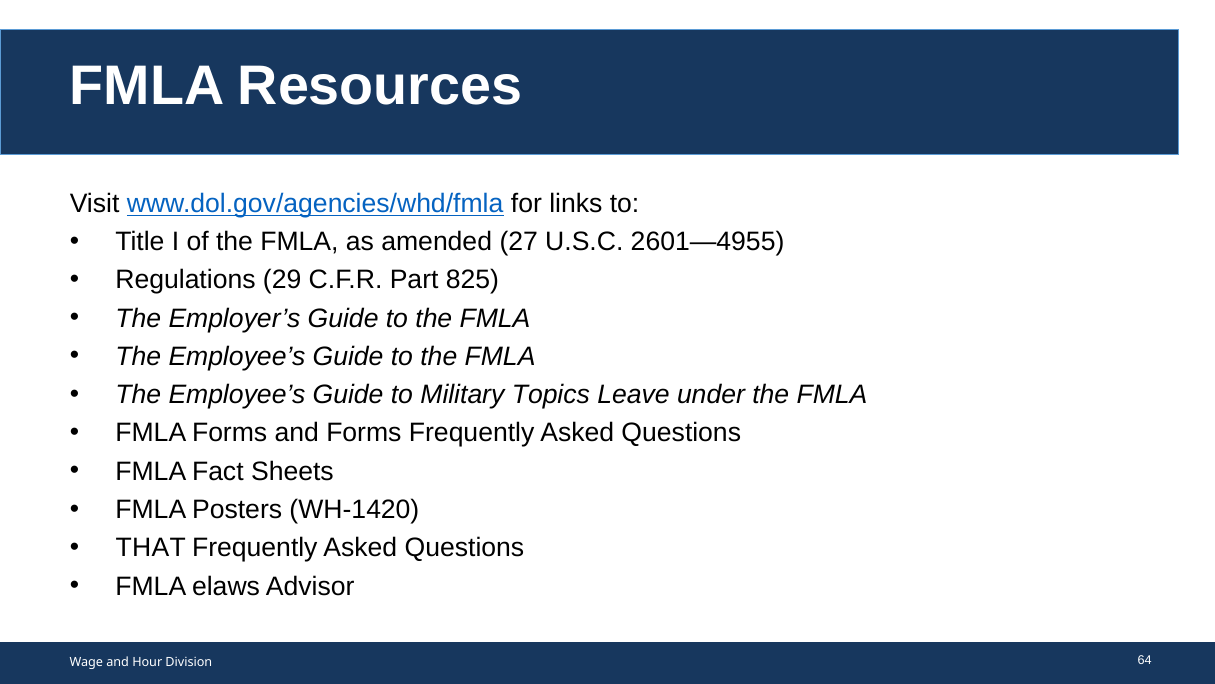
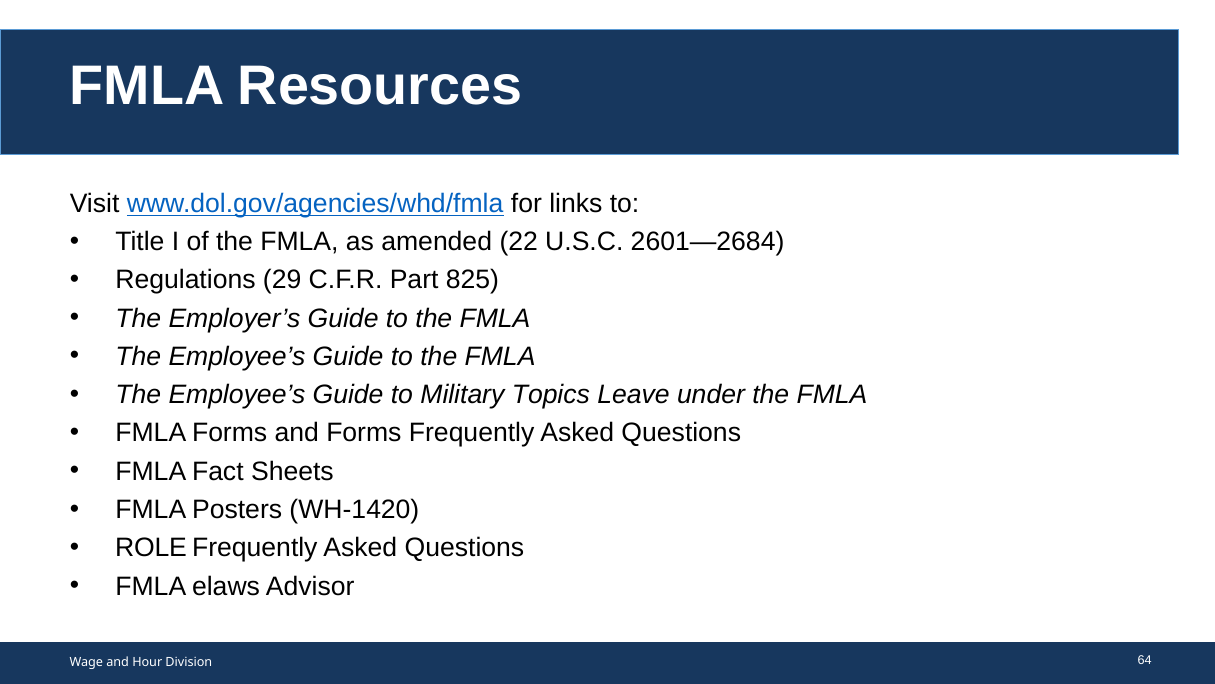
27: 27 -> 22
2601—4955: 2601—4955 -> 2601—2684
THAT: THAT -> ROLE
